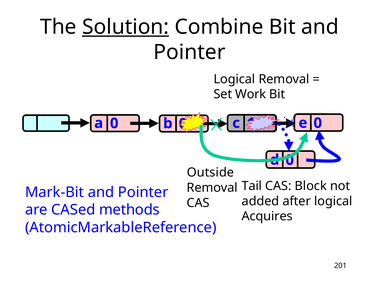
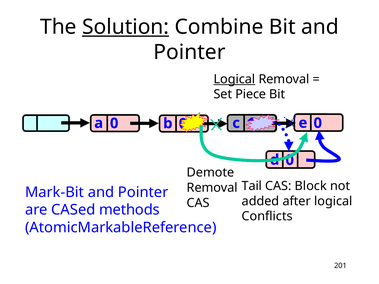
Logical at (234, 79) underline: none -> present
Work: Work -> Piece
Outside: Outside -> Demote
Acquires: Acquires -> Conflicts
